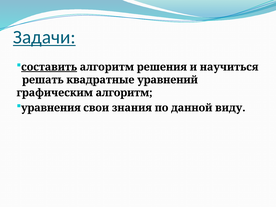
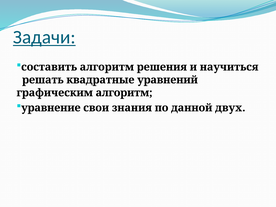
составить underline: present -> none
уравнения: уравнения -> уравнение
виду: виду -> двух
